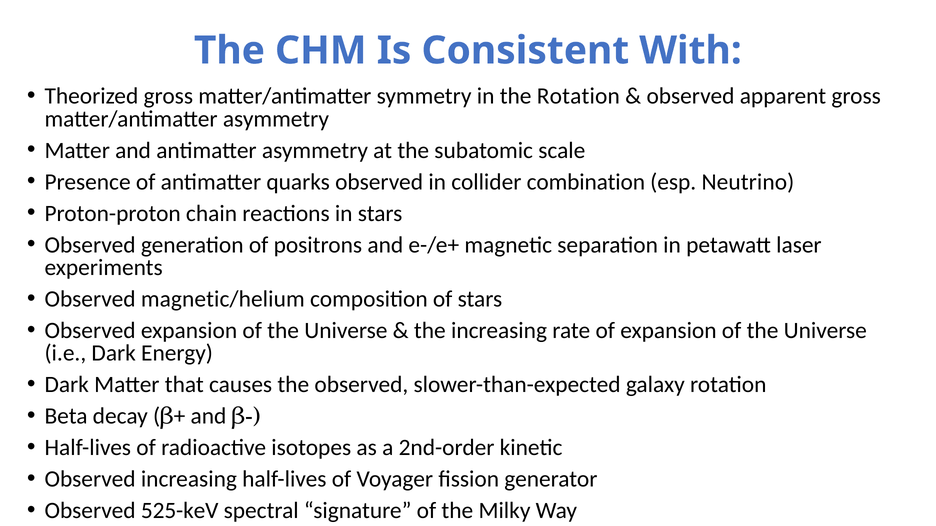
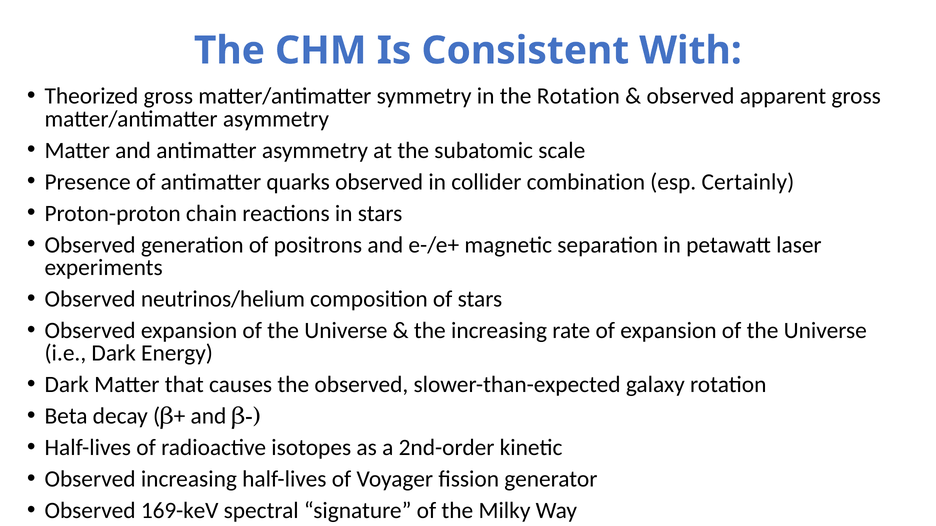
Neutrino: Neutrino -> Certainly
magnetic/helium: magnetic/helium -> neutrinos/helium
525-keV: 525-keV -> 169-keV
